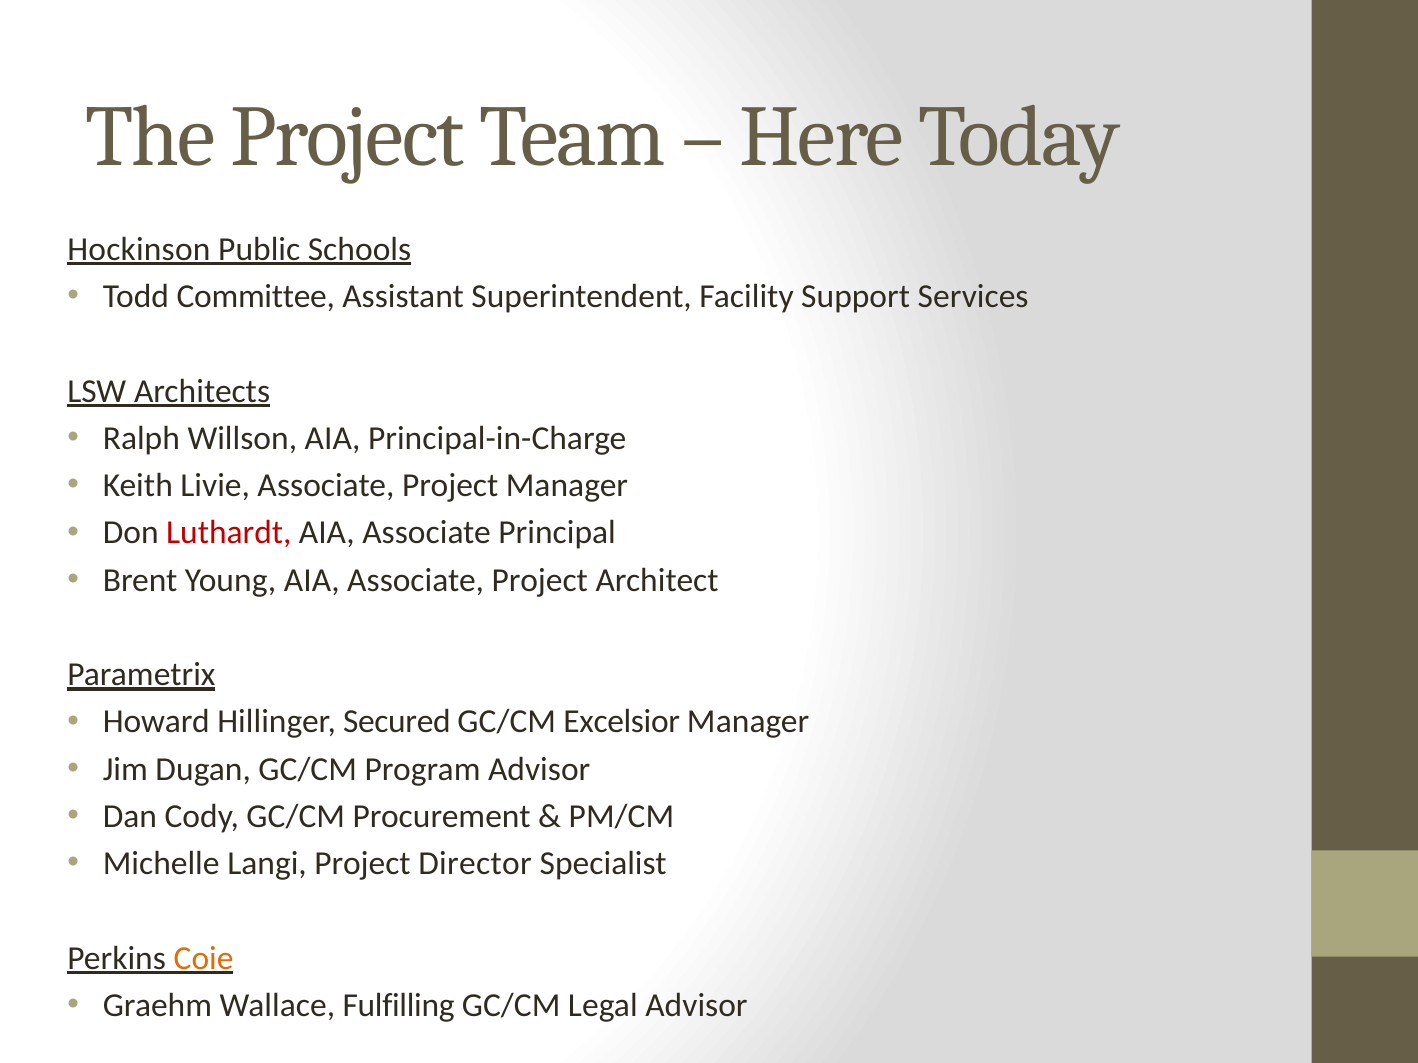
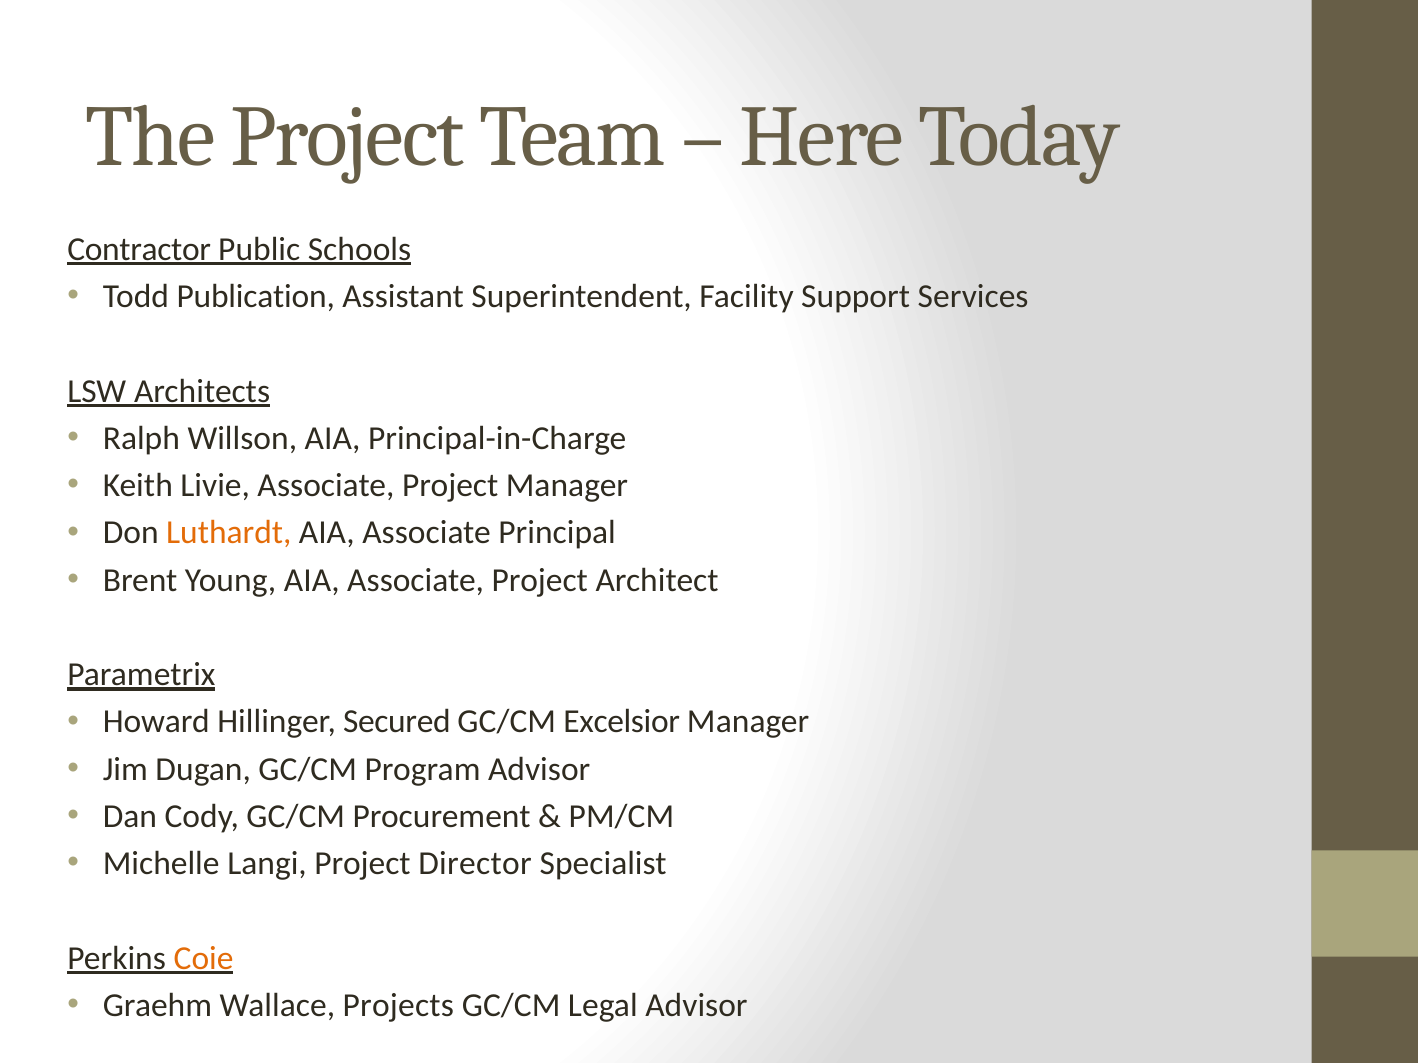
Hockinson: Hockinson -> Contractor
Committee: Committee -> Publication
Luthardt colour: red -> orange
Fulfilling: Fulfilling -> Projects
